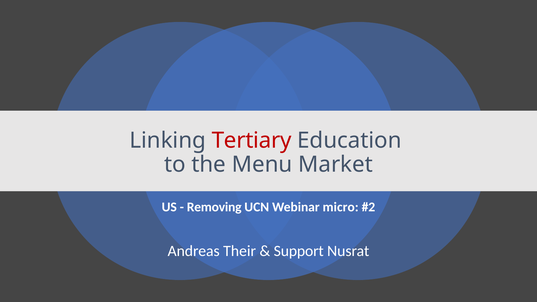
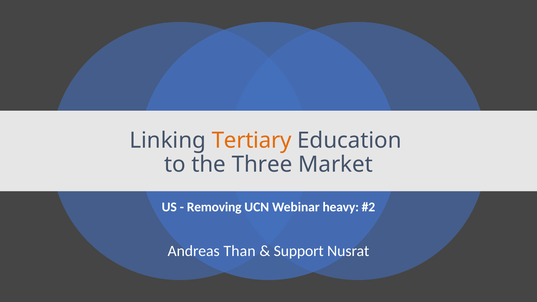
Tertiary colour: red -> orange
Menu: Menu -> Three
micro: micro -> heavy
Their: Their -> Than
